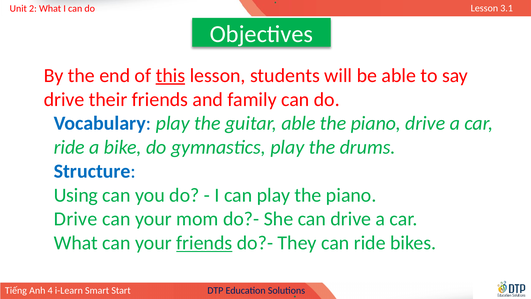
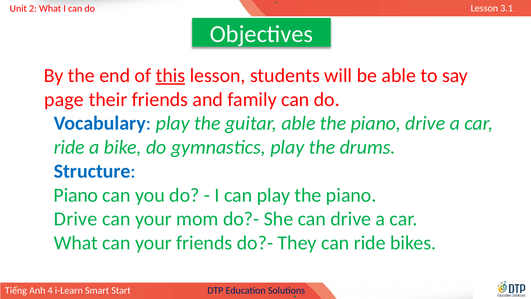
drive at (64, 99): drive -> page
Using at (76, 195): Using -> Piano
friends at (204, 243) underline: present -> none
